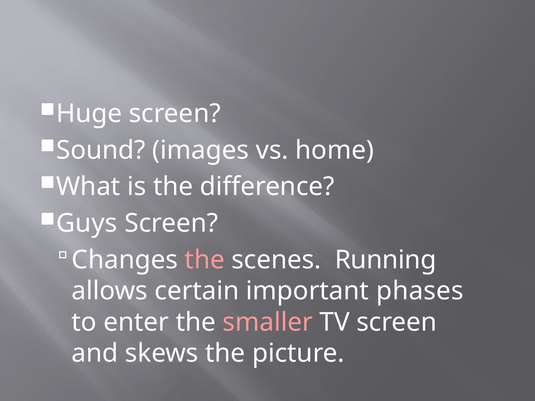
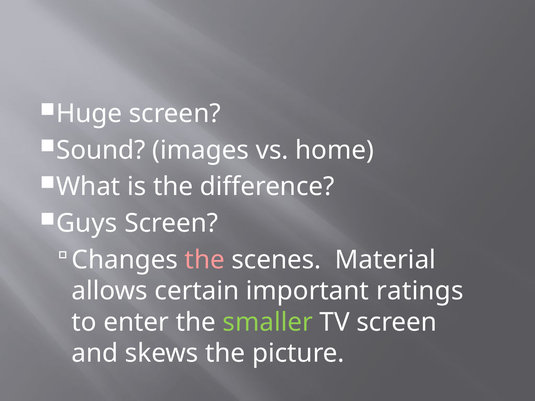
Running: Running -> Material
phases: phases -> ratings
smaller colour: pink -> light green
